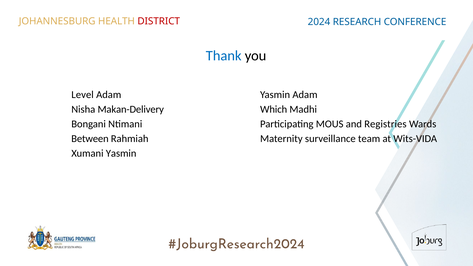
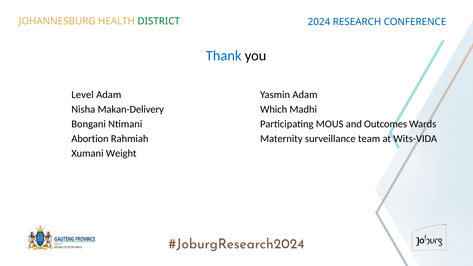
DISTRICT colour: red -> green
Registries: Registries -> Outcomes
Between: Between -> Abortion
Xumani Yasmin: Yasmin -> Weight
